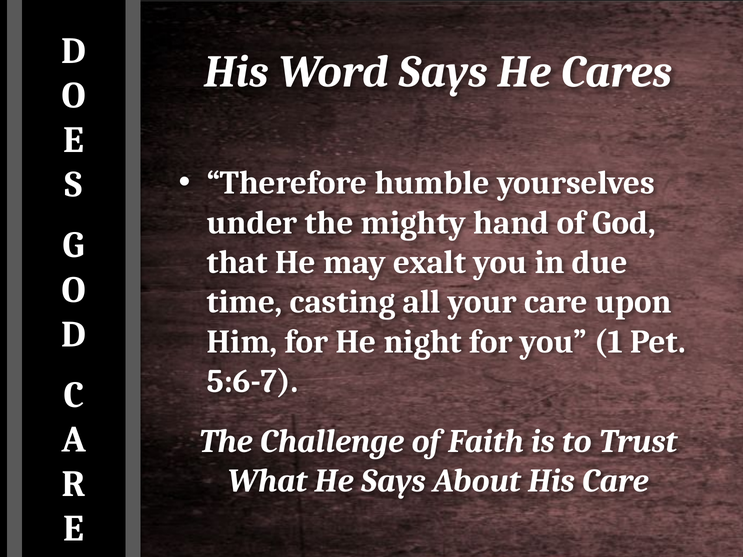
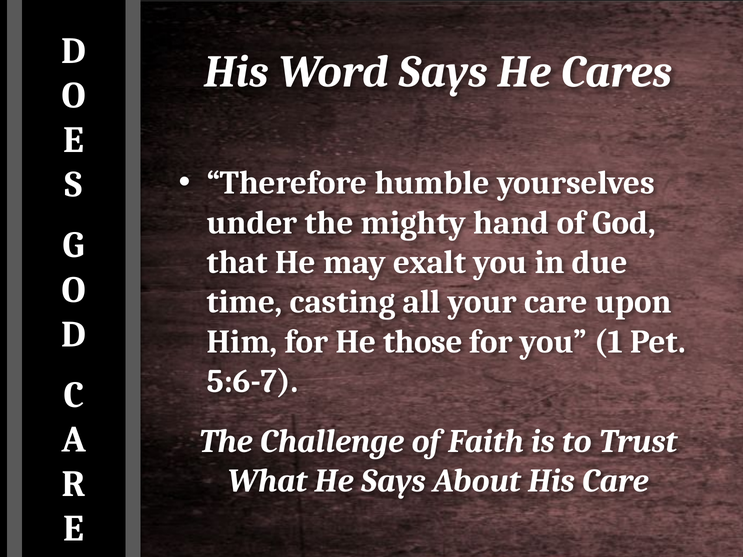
night: night -> those
